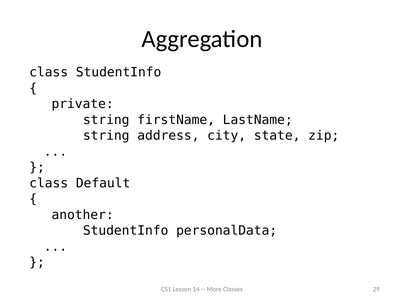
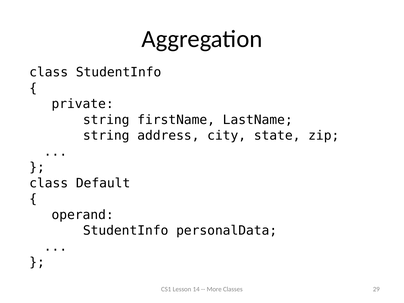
another: another -> operand
